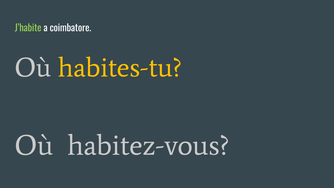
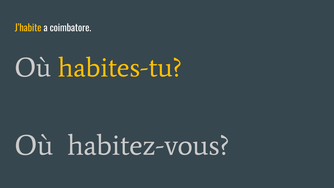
J’habite colour: light green -> yellow
